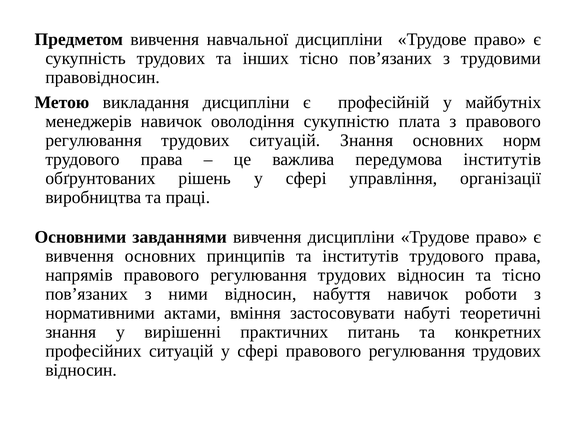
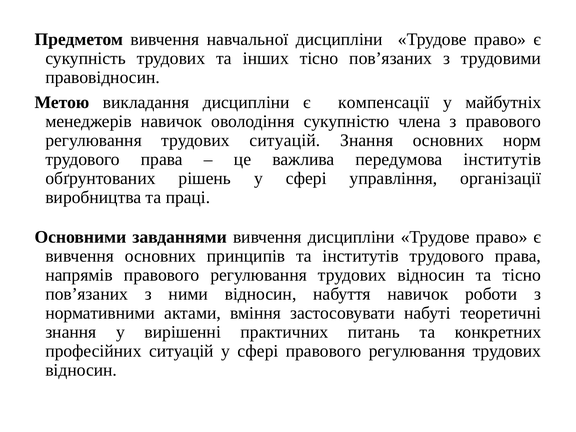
професійній: професійній -> компенсації
плата: плата -> члена
